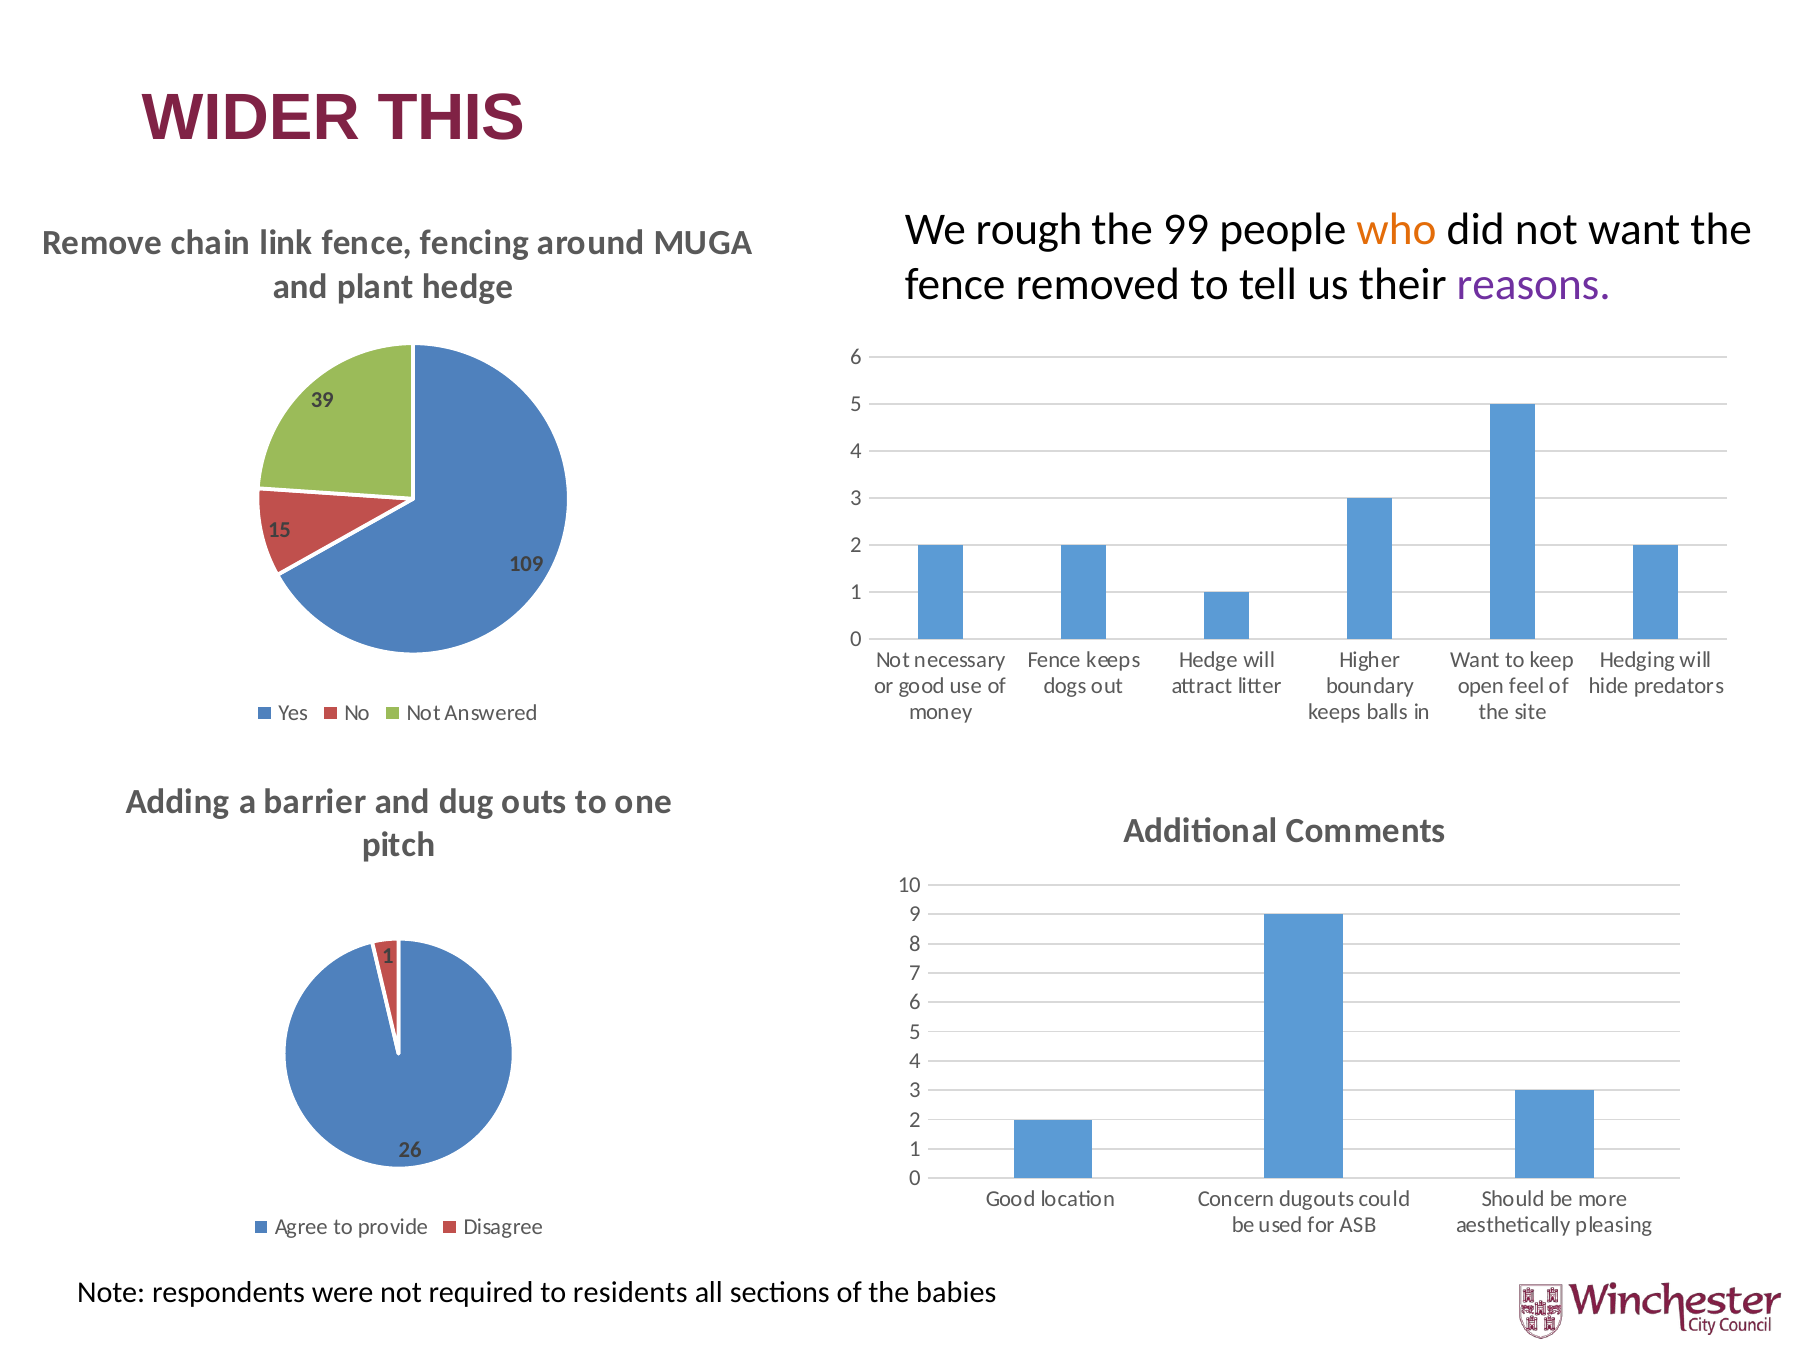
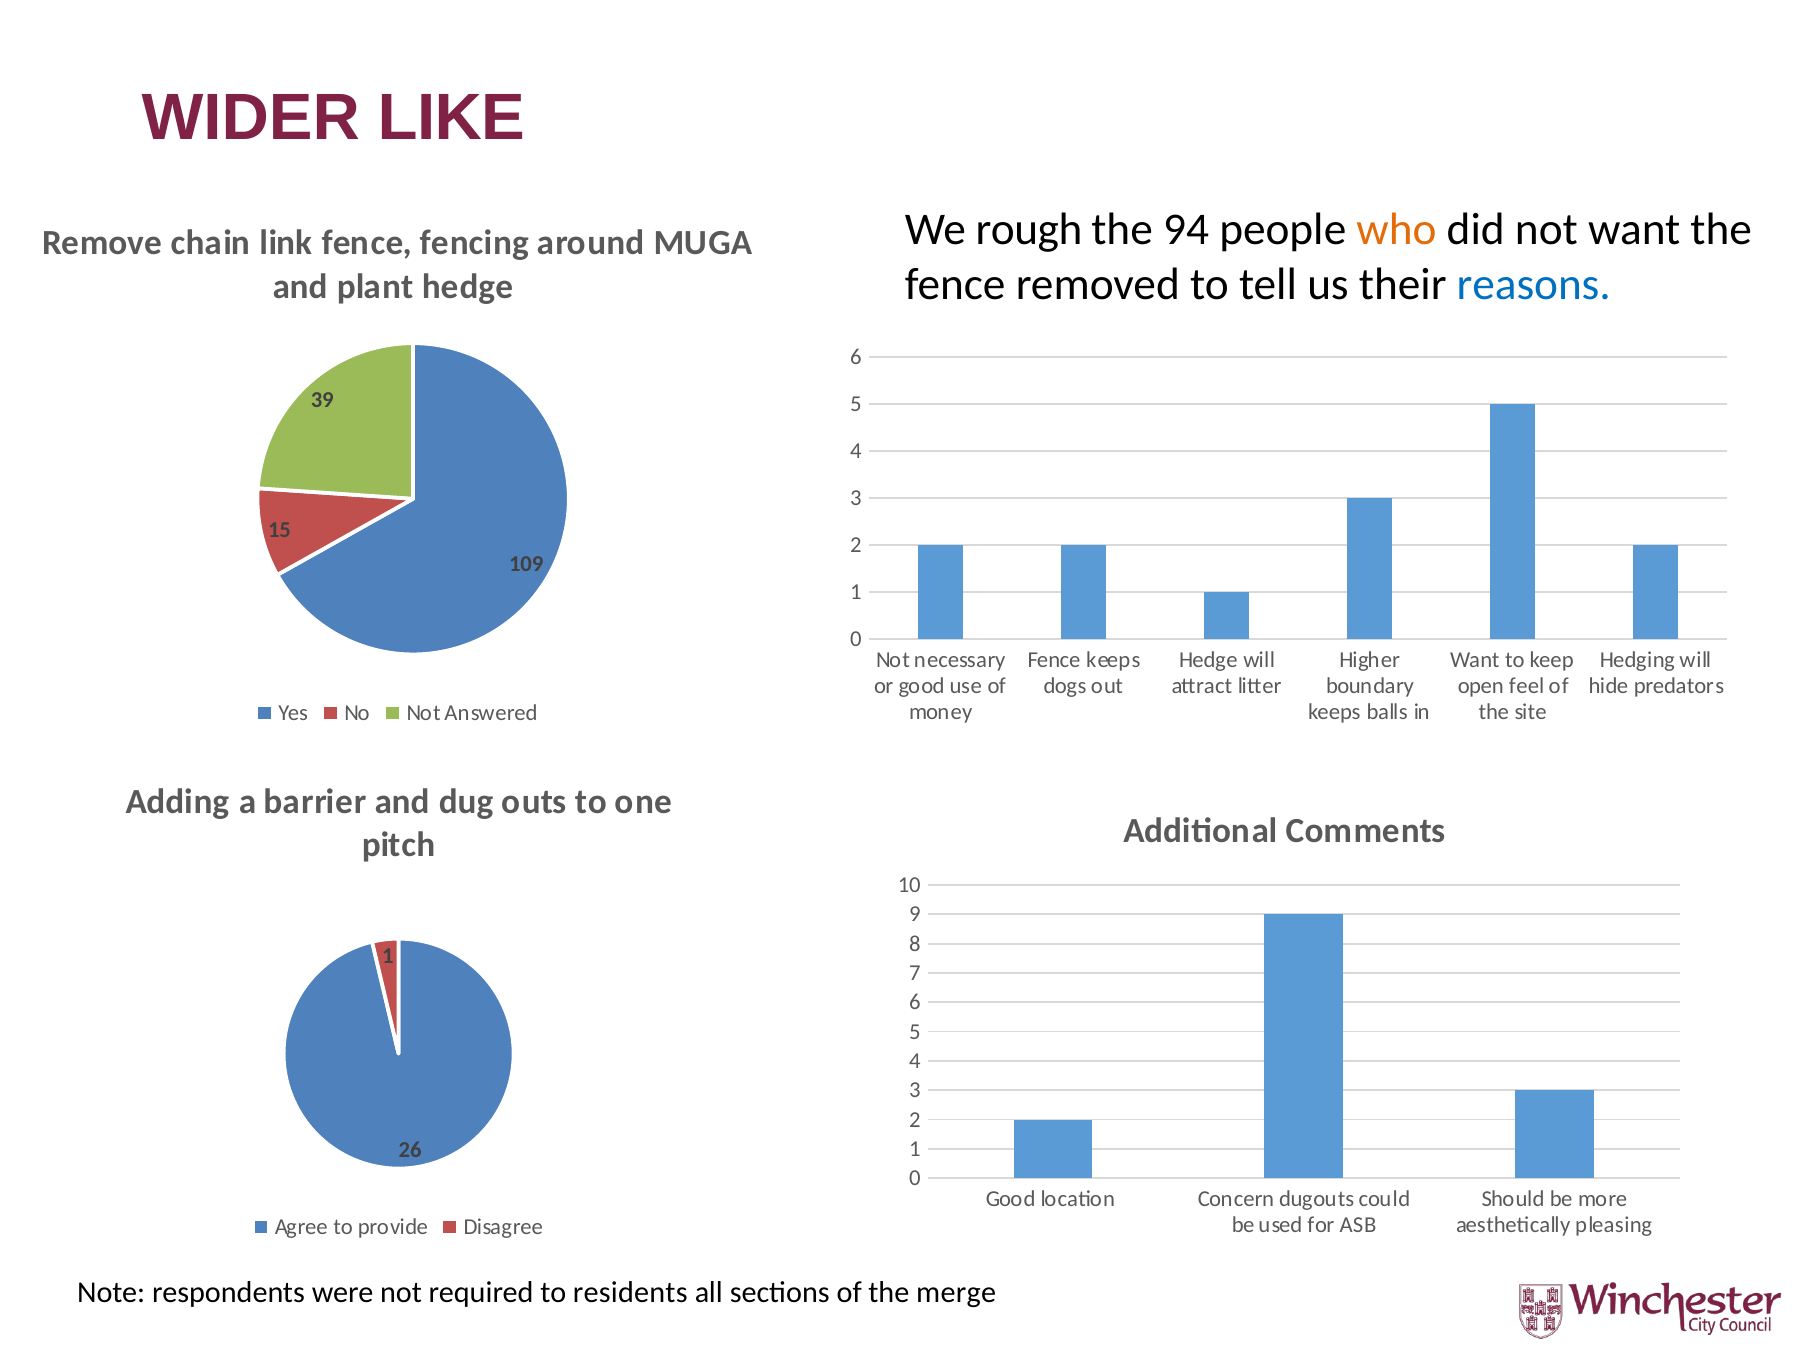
THIS: THIS -> LIKE
99: 99 -> 94
reasons colour: purple -> blue
babies: babies -> merge
